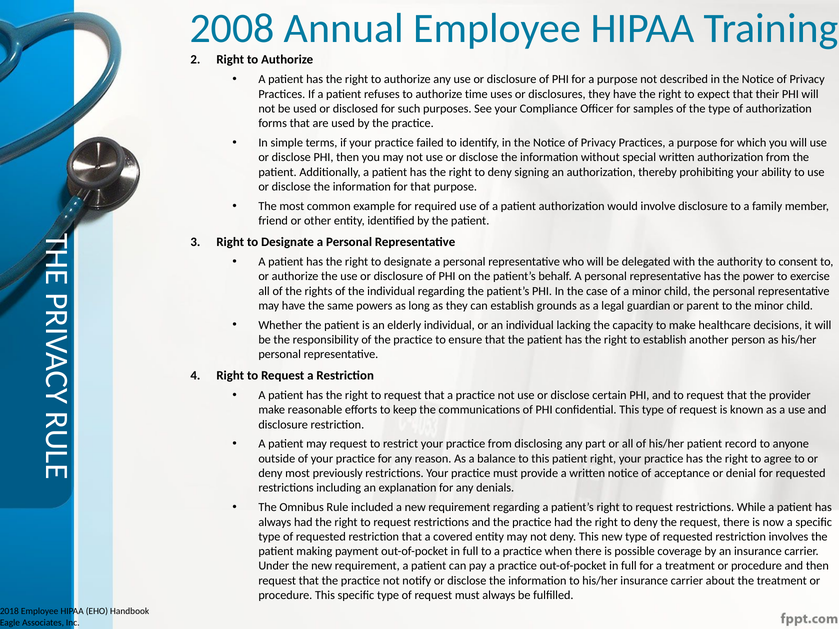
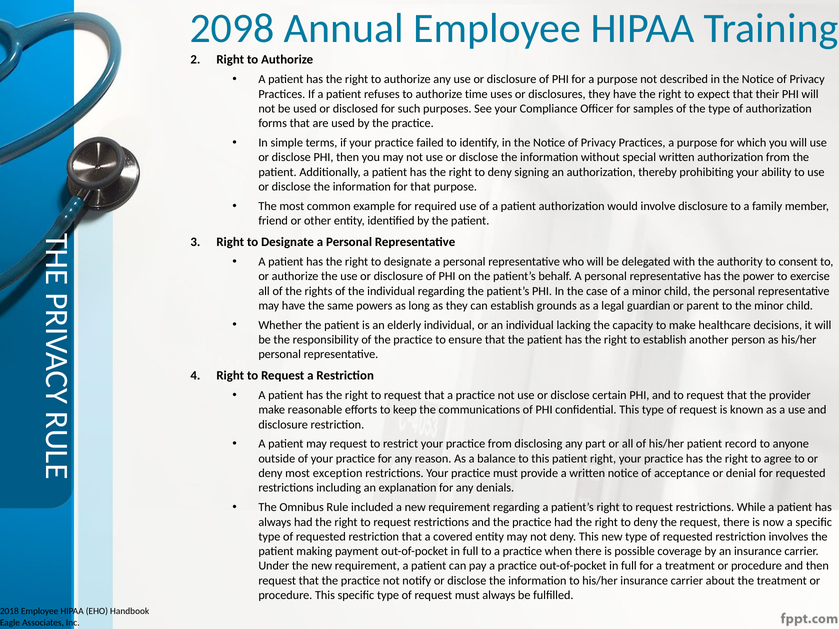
2008: 2008 -> 2098
previously: previously -> exception
